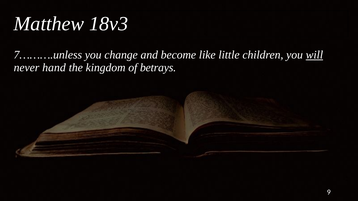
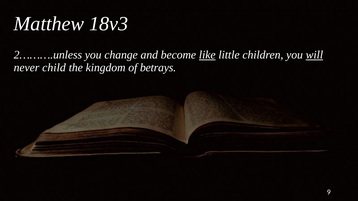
7……….unless: 7……….unless -> 2……….unless
like underline: none -> present
hand: hand -> child
